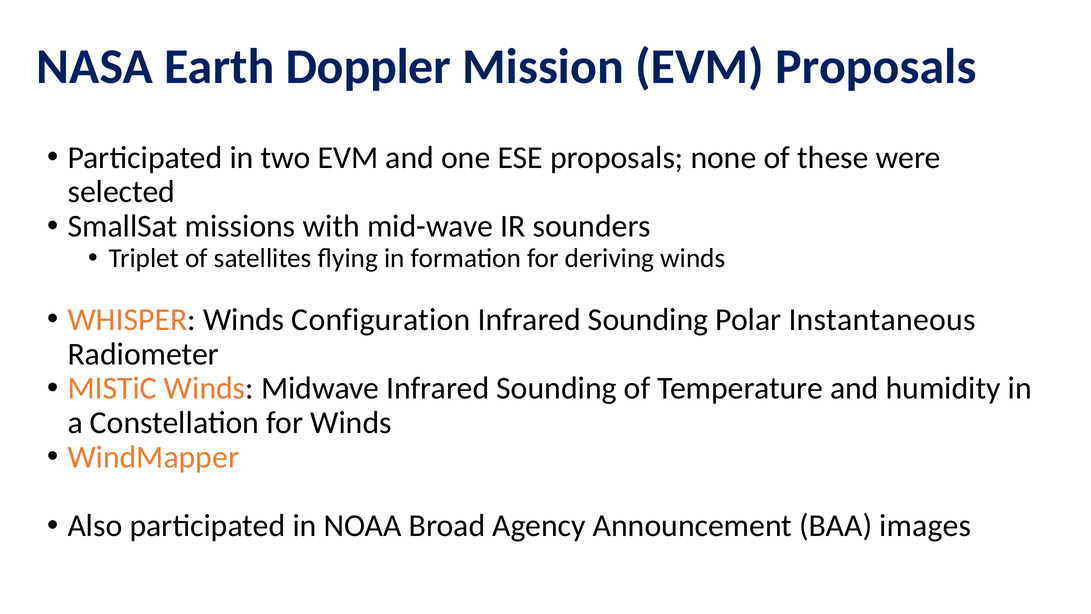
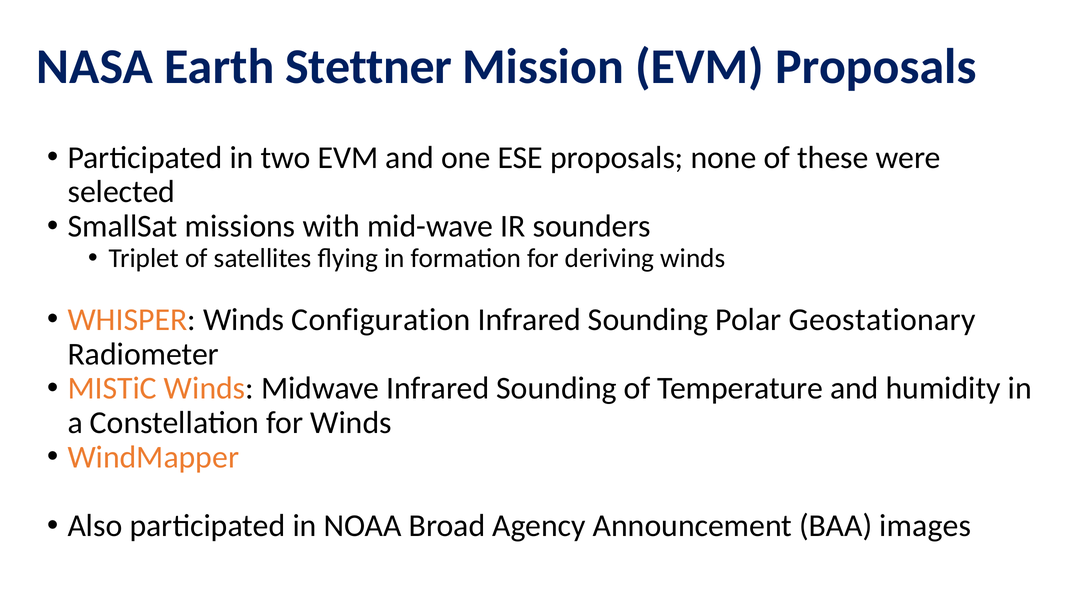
Doppler: Doppler -> Stettner
Instantaneous: Instantaneous -> Geostationary
